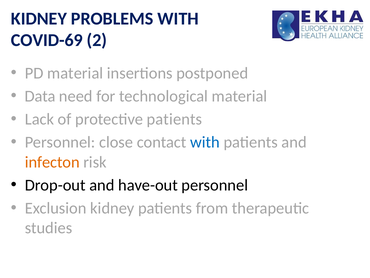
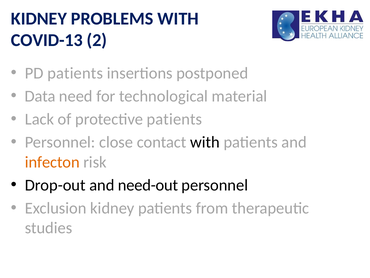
COVID-69: COVID-69 -> COVID-13
PD material: material -> patients
with at (205, 142) colour: blue -> black
have-out: have-out -> need-out
